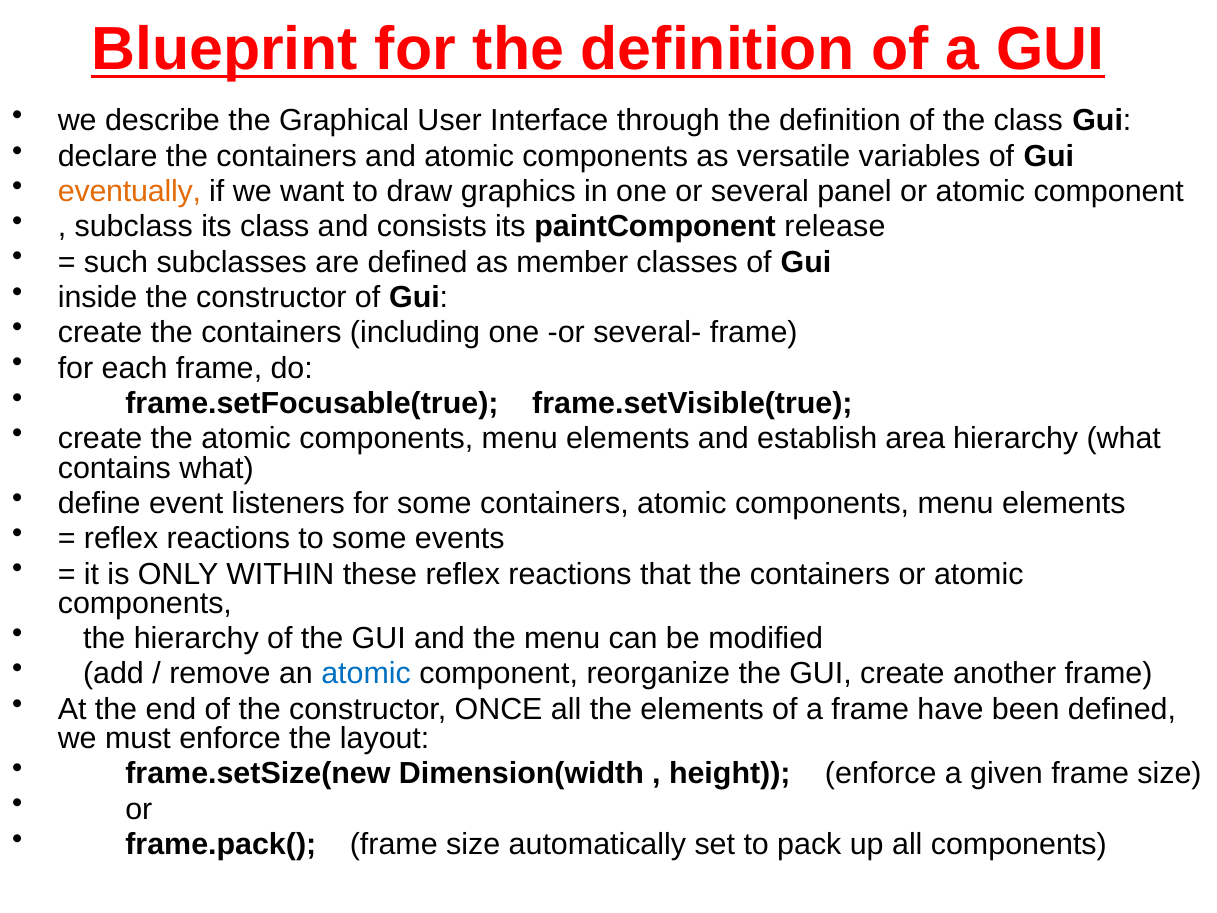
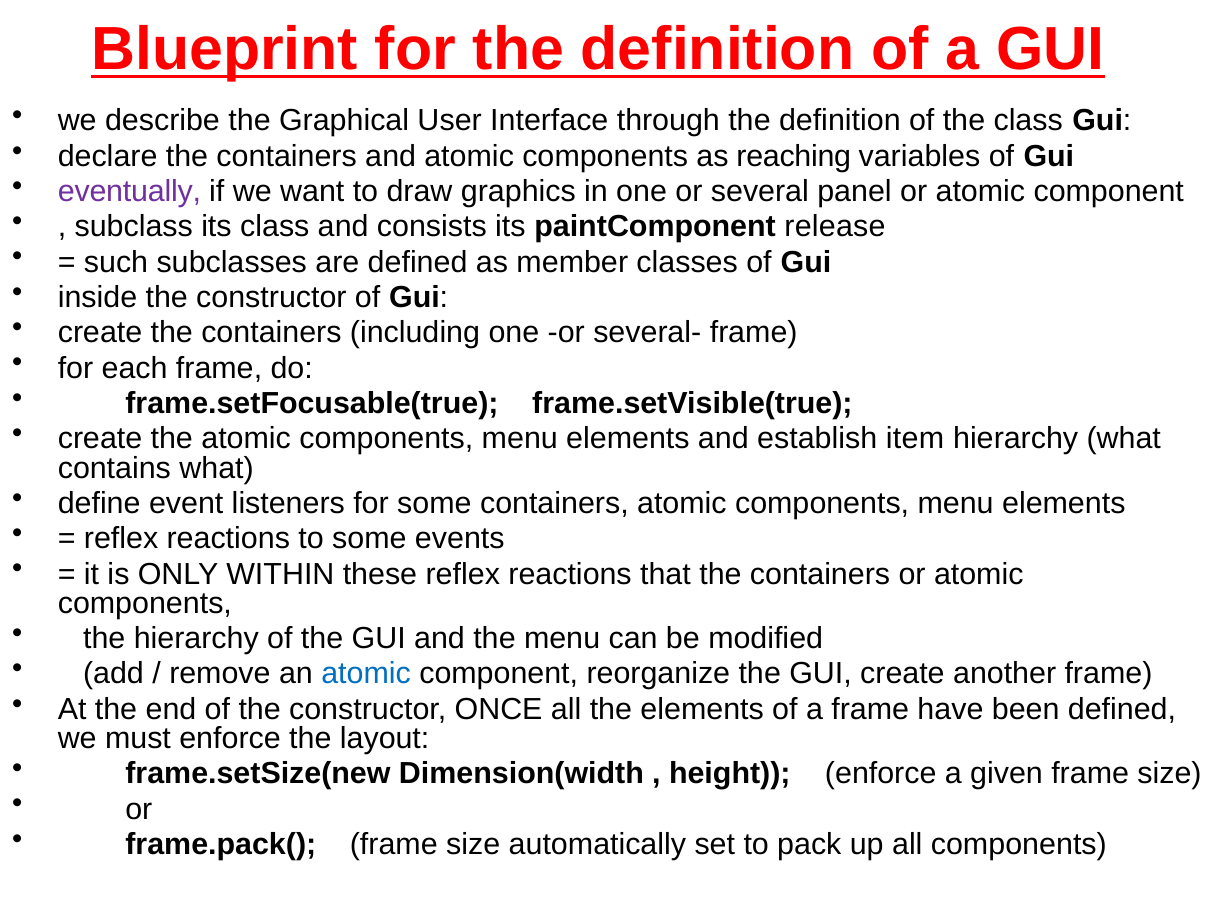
versatile: versatile -> reaching
eventually colour: orange -> purple
area: area -> item
